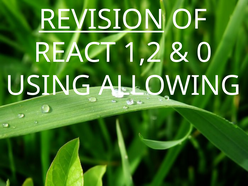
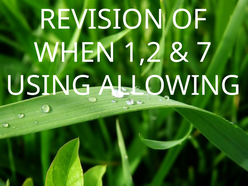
REVISION underline: present -> none
REACT: REACT -> WHEN
0: 0 -> 7
